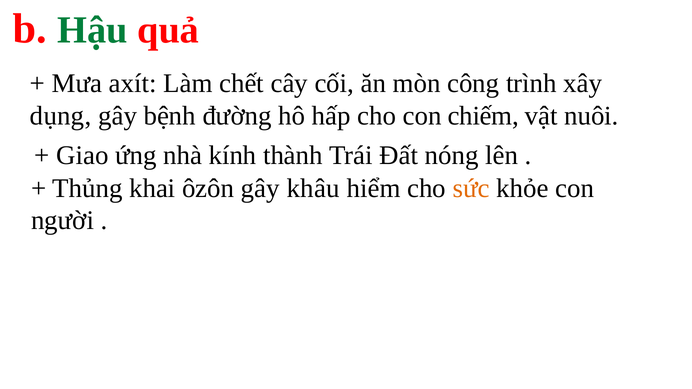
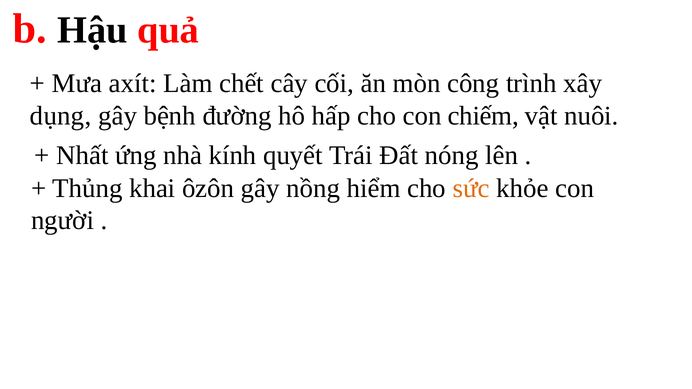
Hậu colour: green -> black
Giao: Giao -> Nhất
thành: thành -> quyết
khâu: khâu -> nồng
